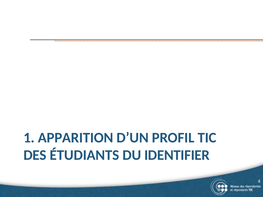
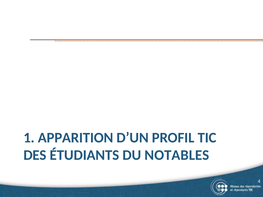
IDENTIFIER: IDENTIFIER -> NOTABLES
